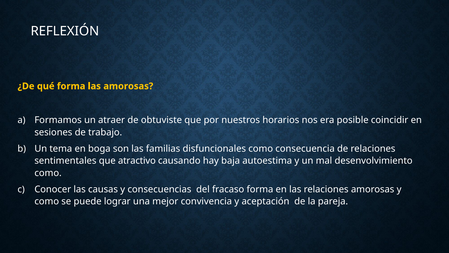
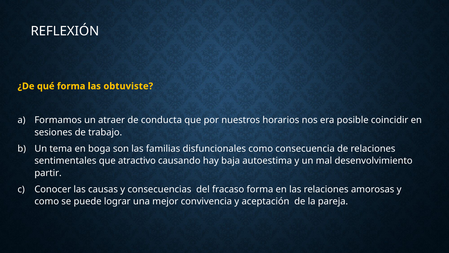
las amorosas: amorosas -> obtuviste
obtuviste: obtuviste -> conducta
como at (48, 173): como -> partir
